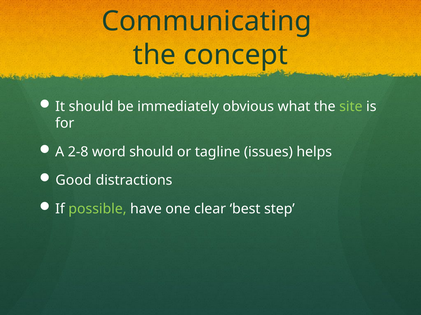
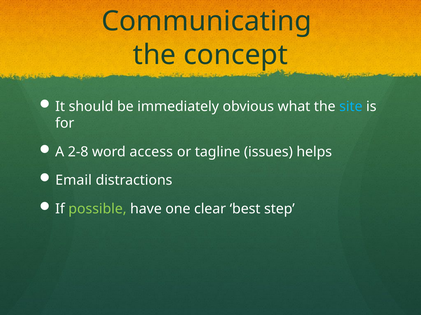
site colour: light green -> light blue
word should: should -> access
Good: Good -> Email
